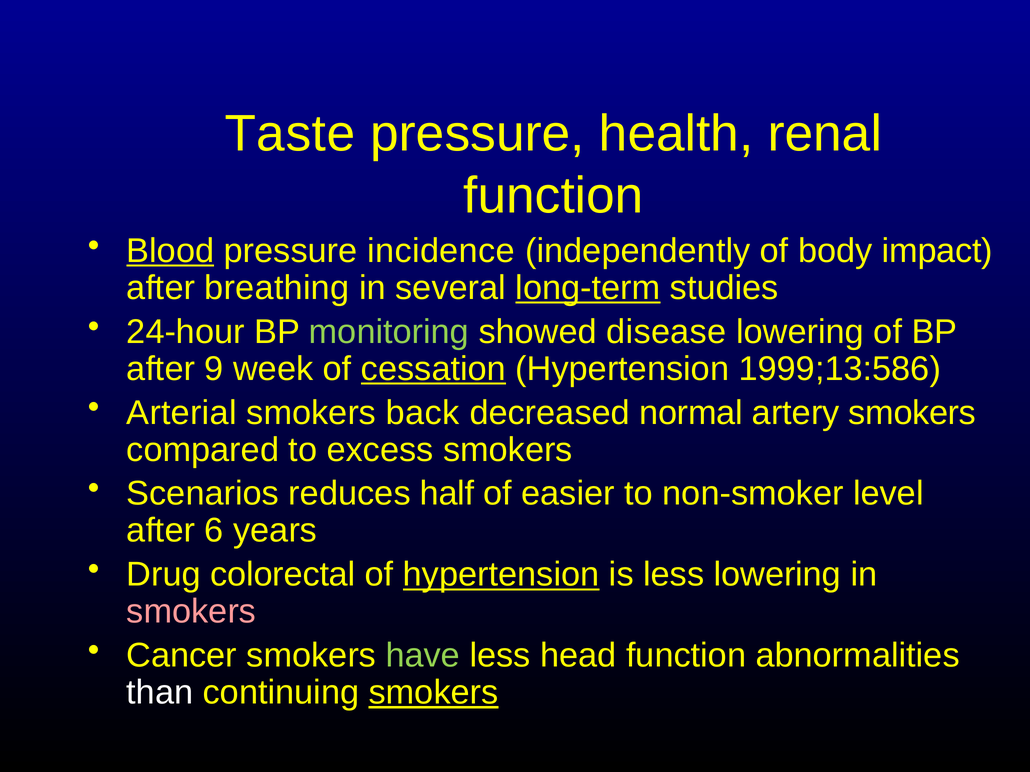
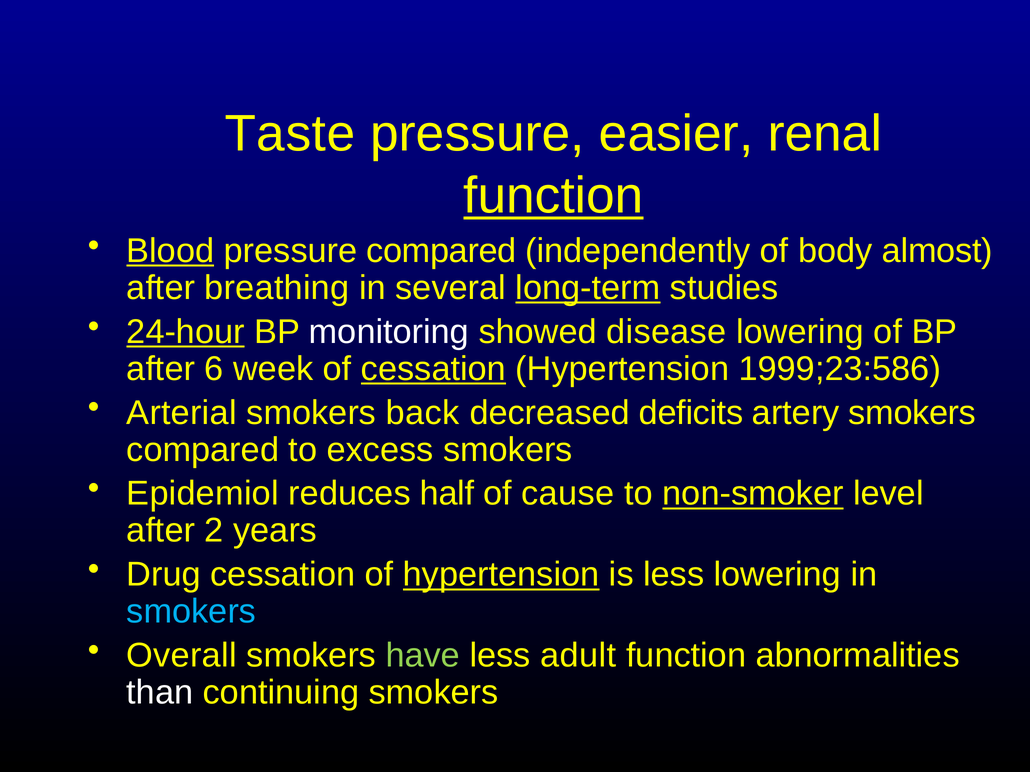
health: health -> easier
function at (554, 196) underline: none -> present
pressure incidence: incidence -> compared
impact: impact -> almost
24-hour underline: none -> present
monitoring colour: light green -> white
9: 9 -> 6
1999;13:586: 1999;13:586 -> 1999;23:586
normal: normal -> deficits
Scenarios: Scenarios -> Epidemiol
easier: easier -> cause
non-smoker underline: none -> present
6: 6 -> 2
Drug colorectal: colorectal -> cessation
smokers at (191, 612) colour: pink -> light blue
Cancer: Cancer -> Overall
head: head -> adult
smokers at (434, 693) underline: present -> none
